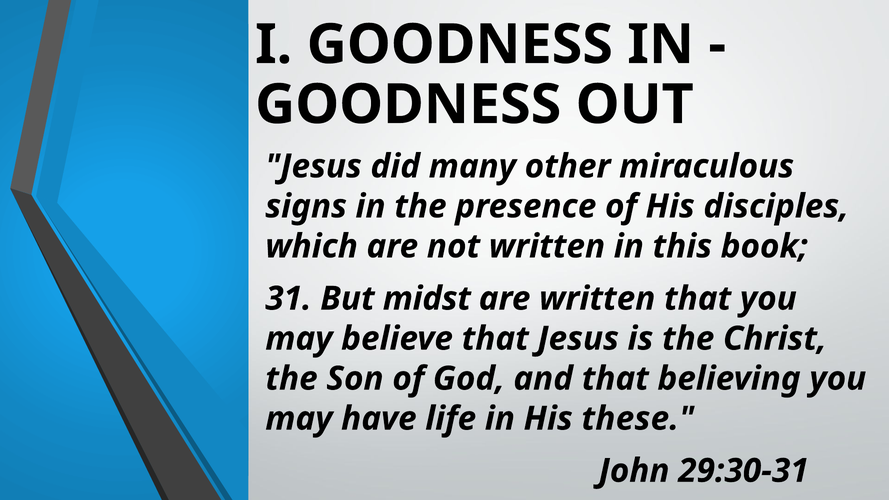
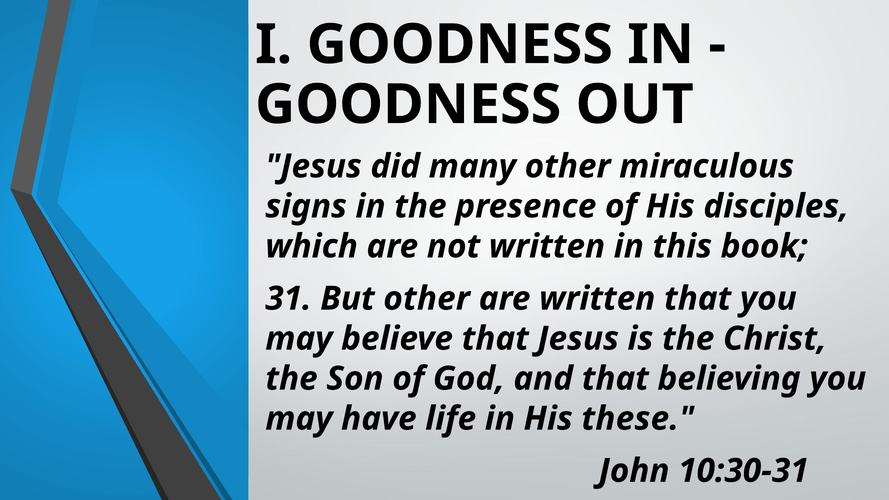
midst at (427, 299): midst -> other
29:30-31: 29:30-31 -> 10:30-31
